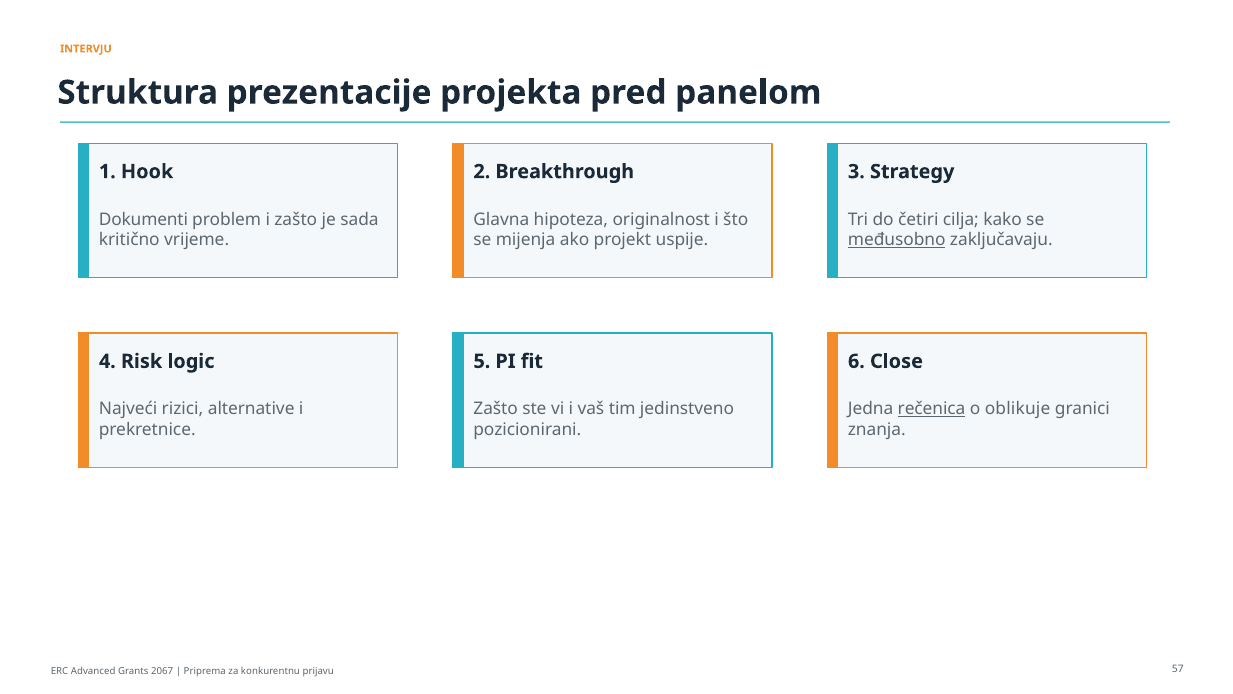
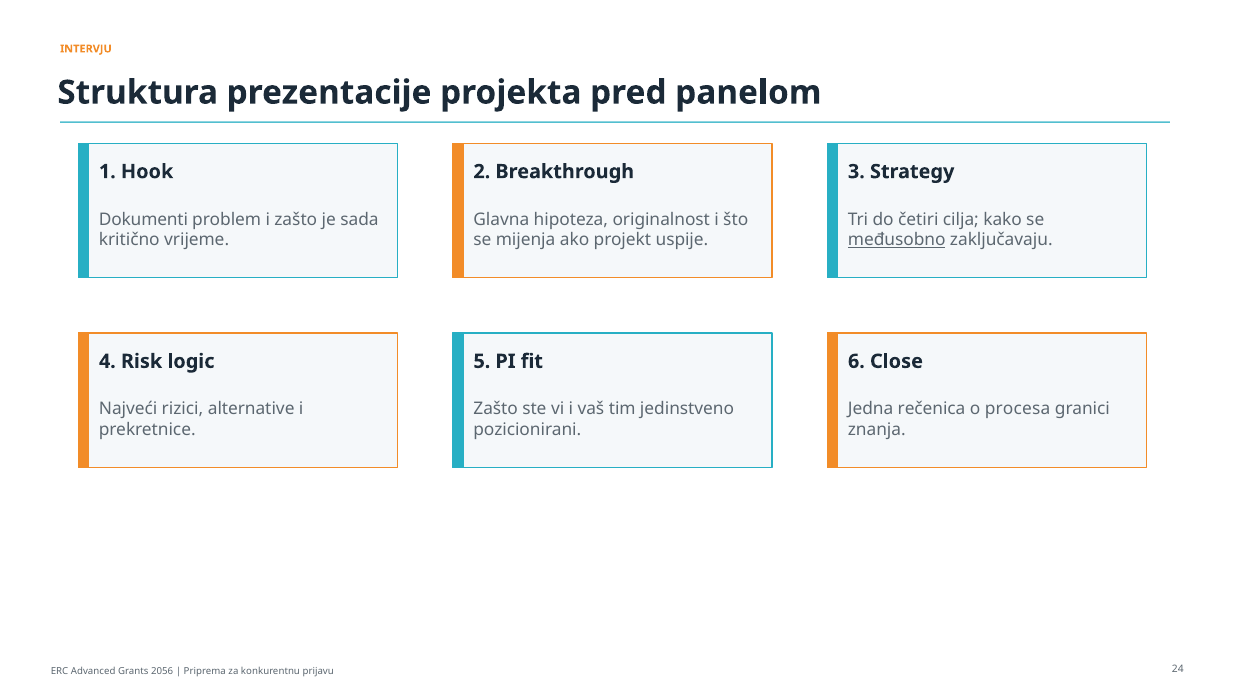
rečenica underline: present -> none
oblikuje: oblikuje -> procesa
2067: 2067 -> 2056
57: 57 -> 24
